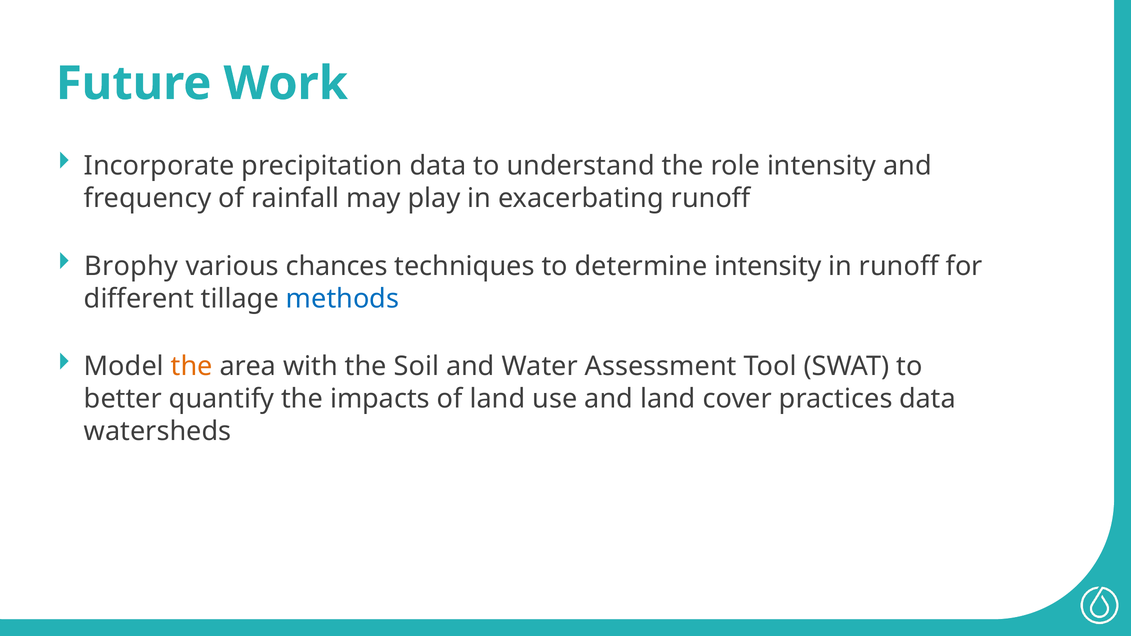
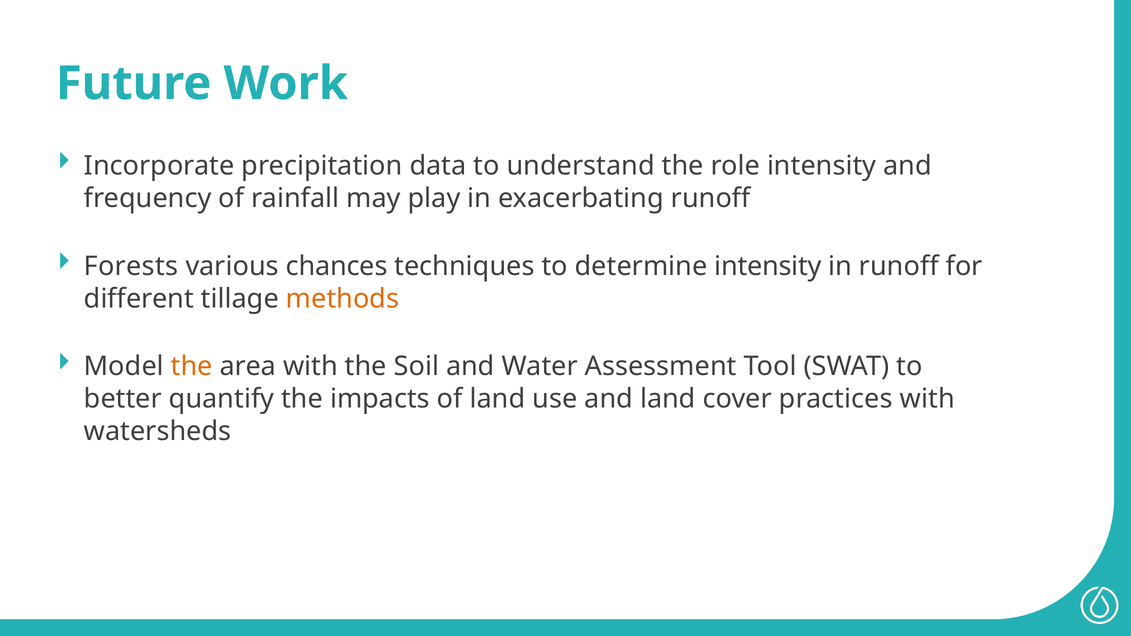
Brophy: Brophy -> Forests
methods colour: blue -> orange
practices data: data -> with
